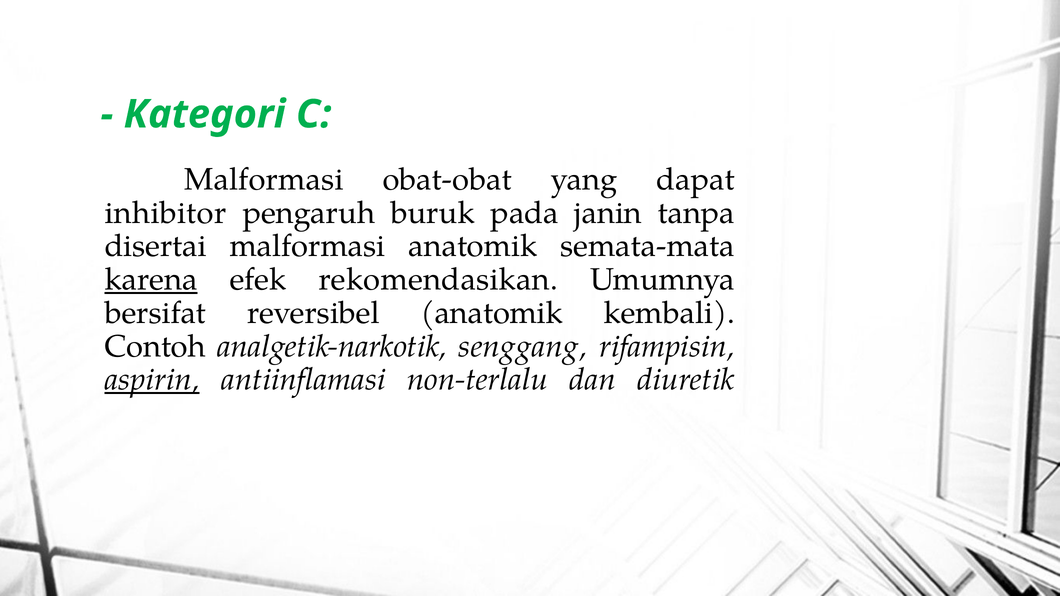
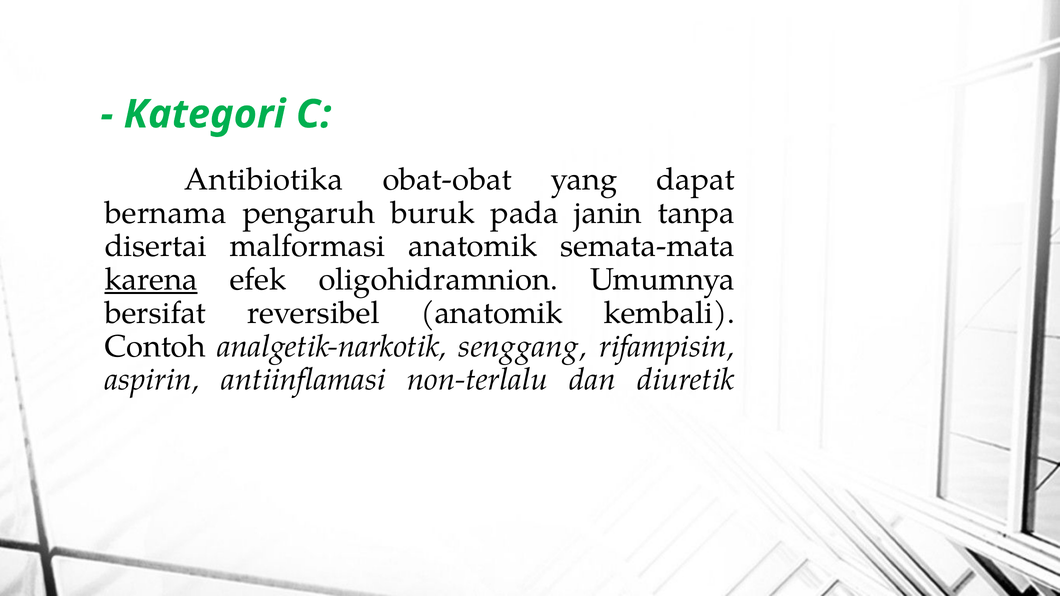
Malformasi at (264, 180): Malformasi -> Antibiotika
inhibitor: inhibitor -> bernama
rekomendasikan: rekomendasikan -> oligohidramnion
aspirin underline: present -> none
